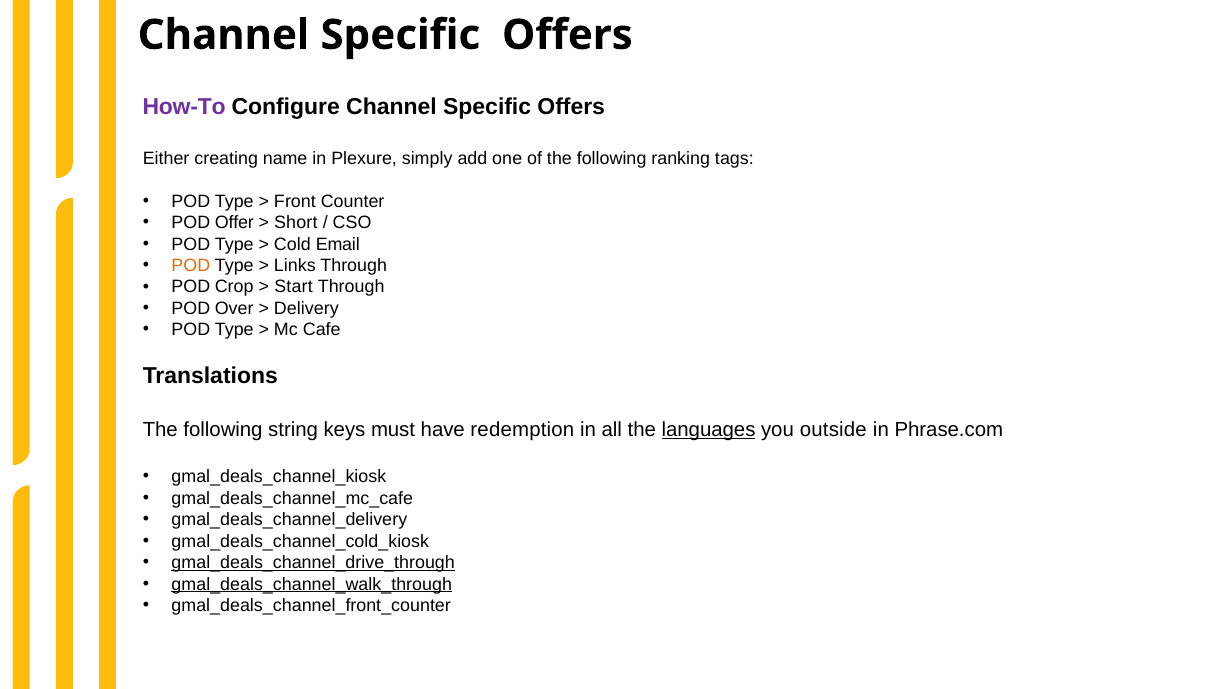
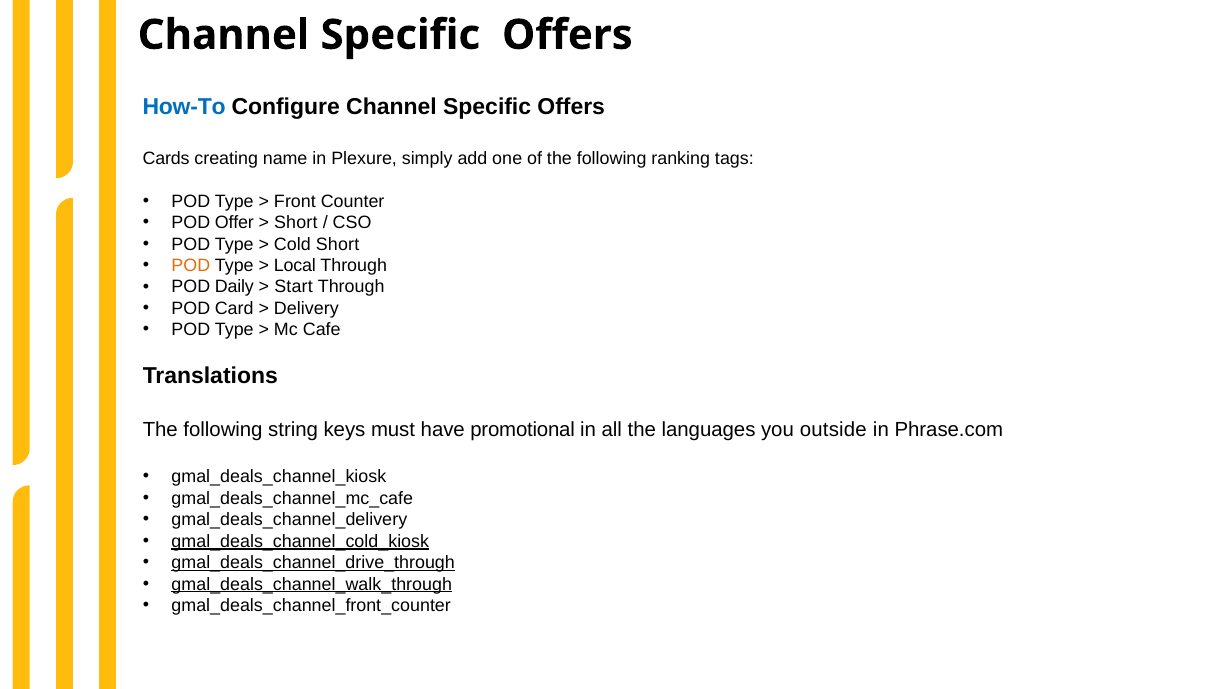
How-To colour: purple -> blue
Either: Either -> Cards
Cold Email: Email -> Short
Links: Links -> Local
Crop: Crop -> Daily
Over: Over -> Card
redemption: redemption -> promotional
languages underline: present -> none
gmal_deals_channel_cold_kiosk underline: none -> present
